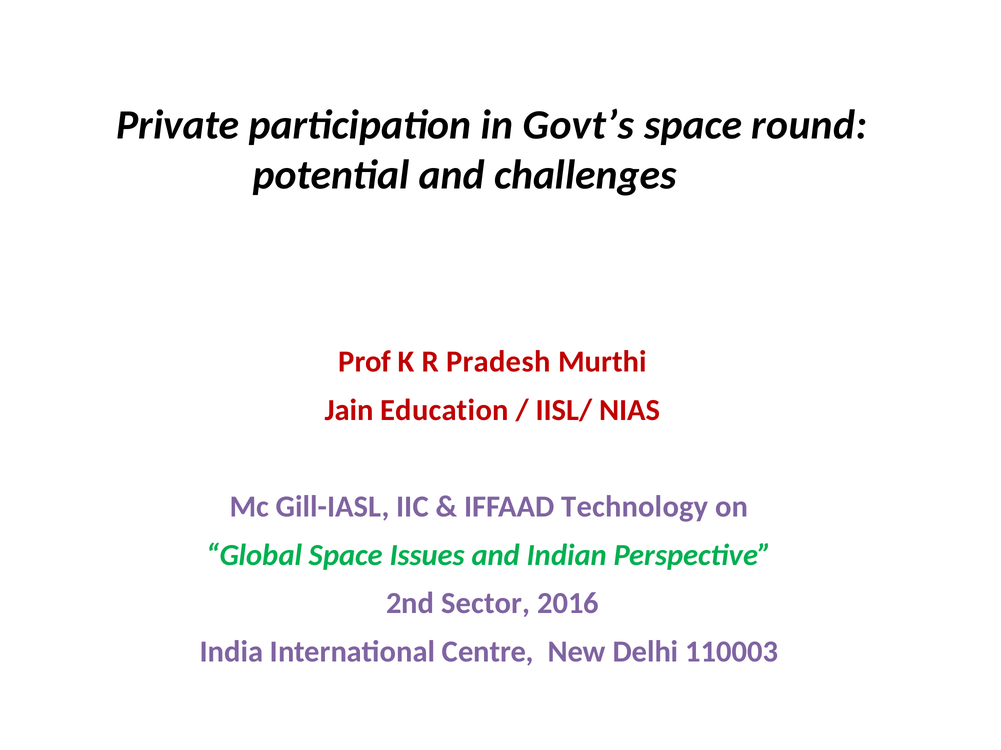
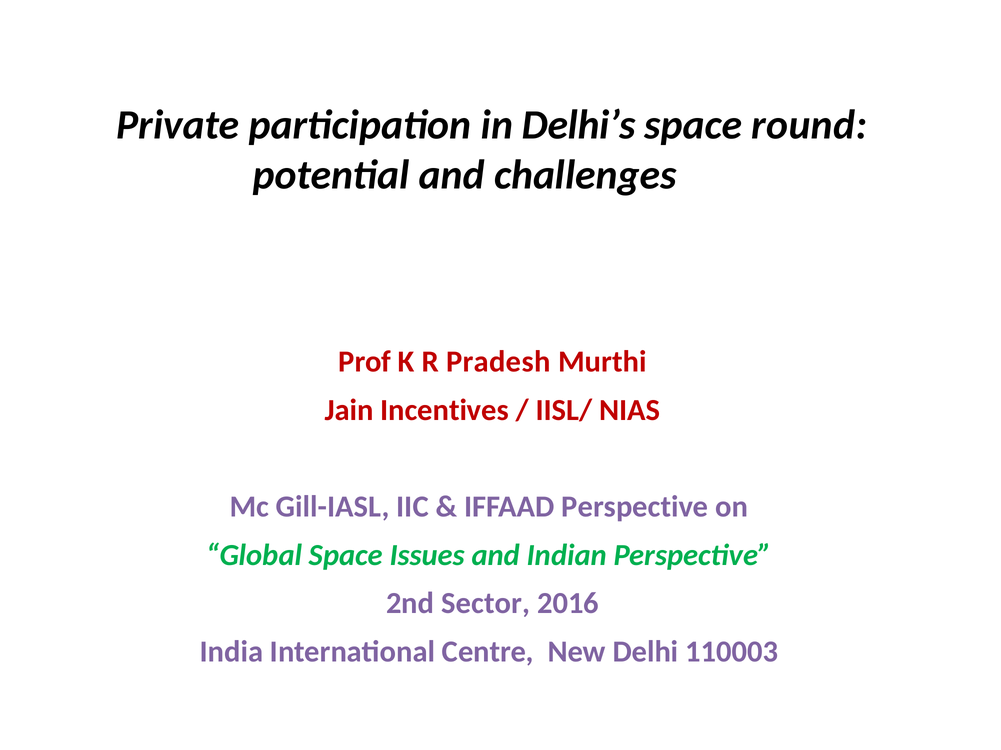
Govt’s: Govt’s -> Delhi’s
Education: Education -> Incentives
IFFAAD Technology: Technology -> Perspective
